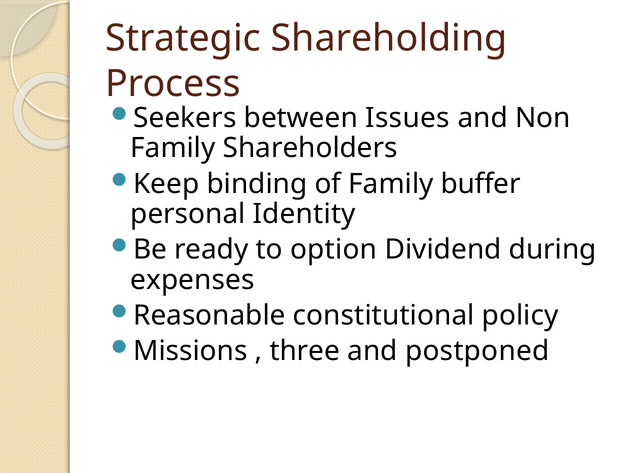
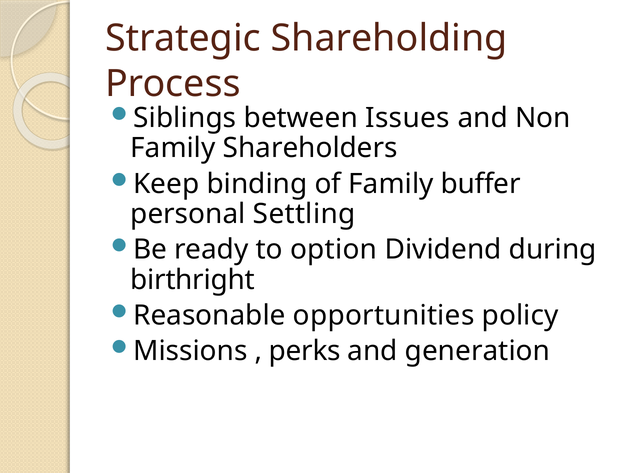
Seekers: Seekers -> Siblings
Identity: Identity -> Settling
expenses: expenses -> birthright
constitutional: constitutional -> opportunities
three: three -> perks
postponed: postponed -> generation
